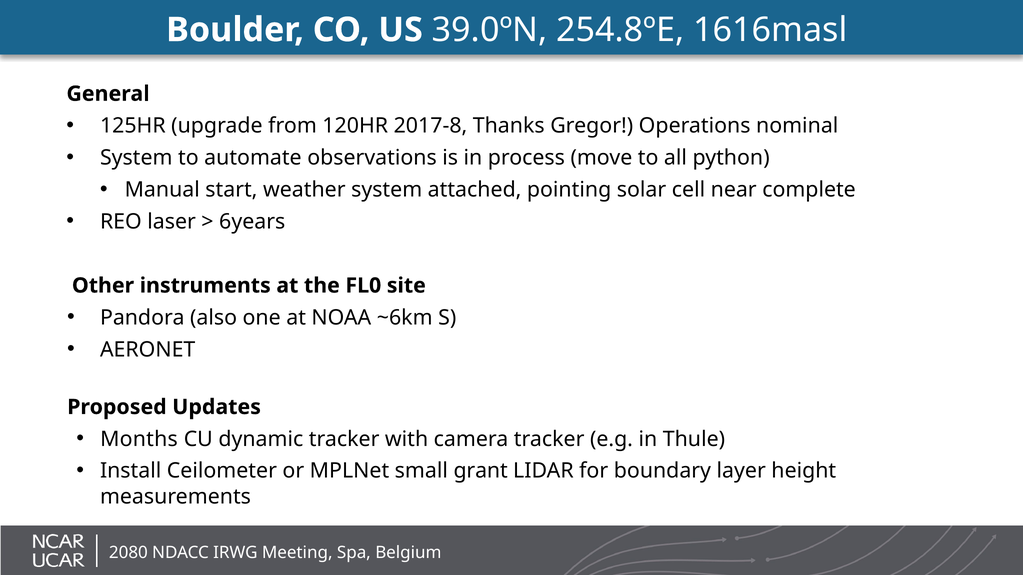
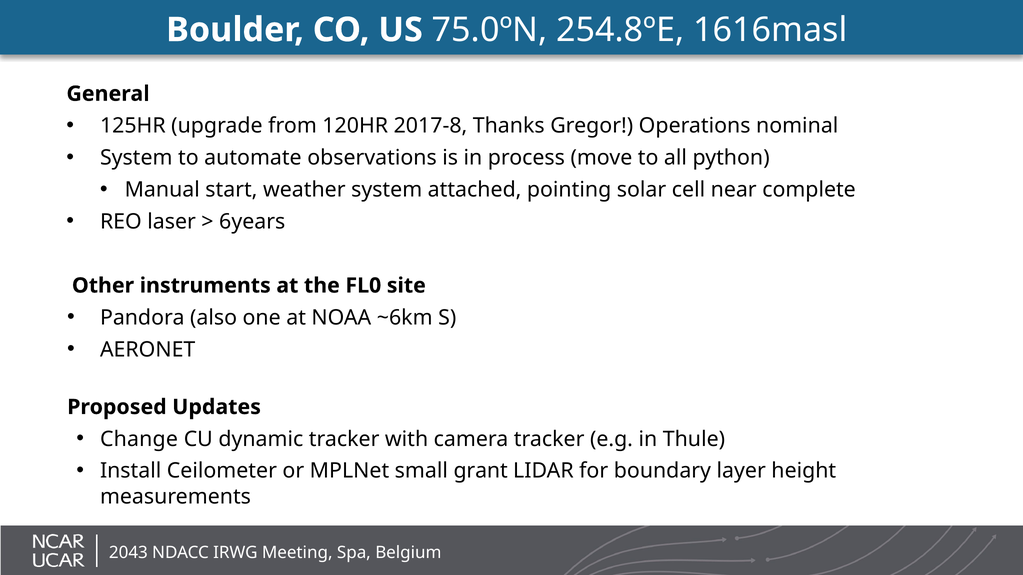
39.0ºN: 39.0ºN -> 75.0ºN
Months: Months -> Change
2080: 2080 -> 2043
